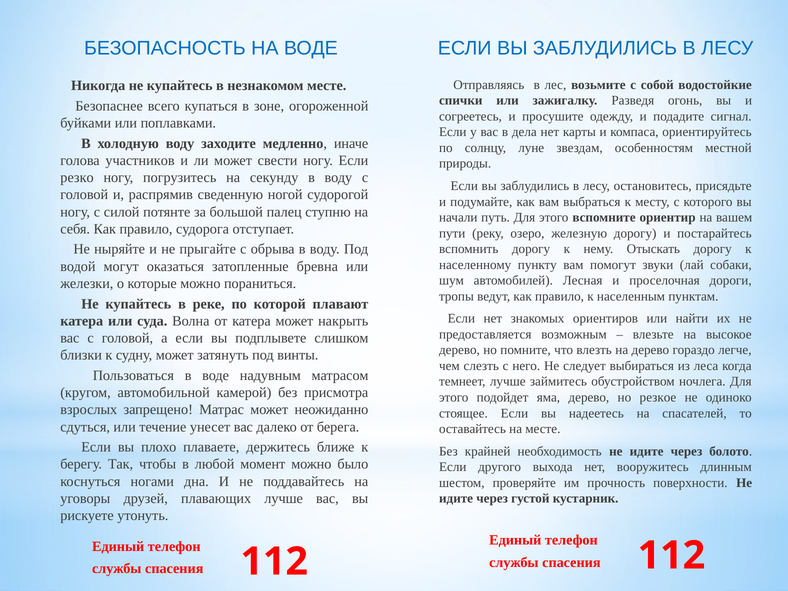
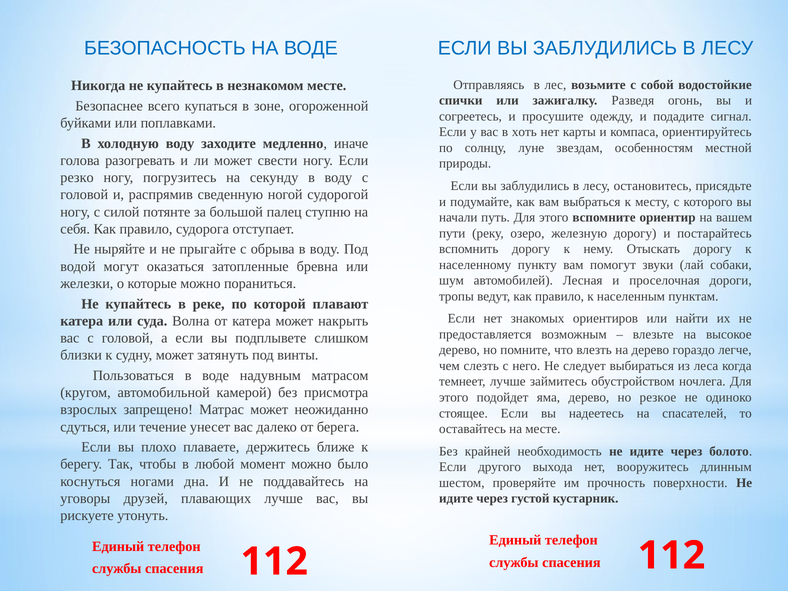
дела: дела -> хоть
участников: участников -> разогревать
